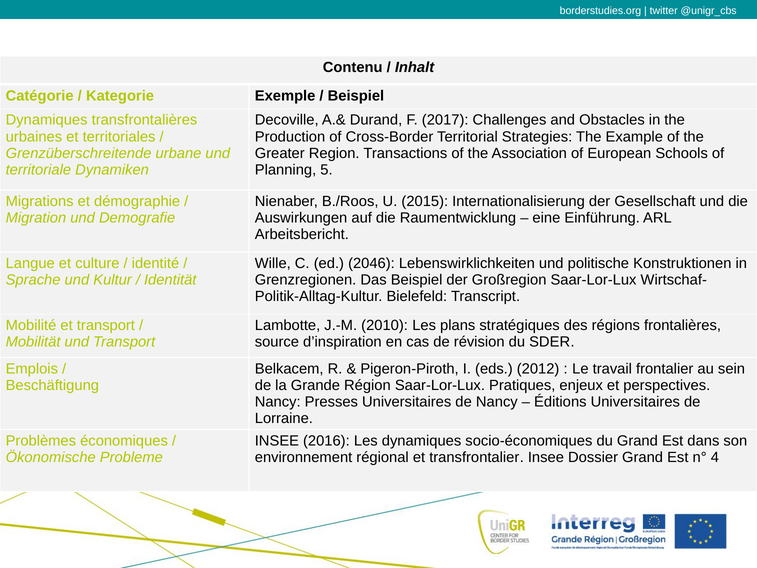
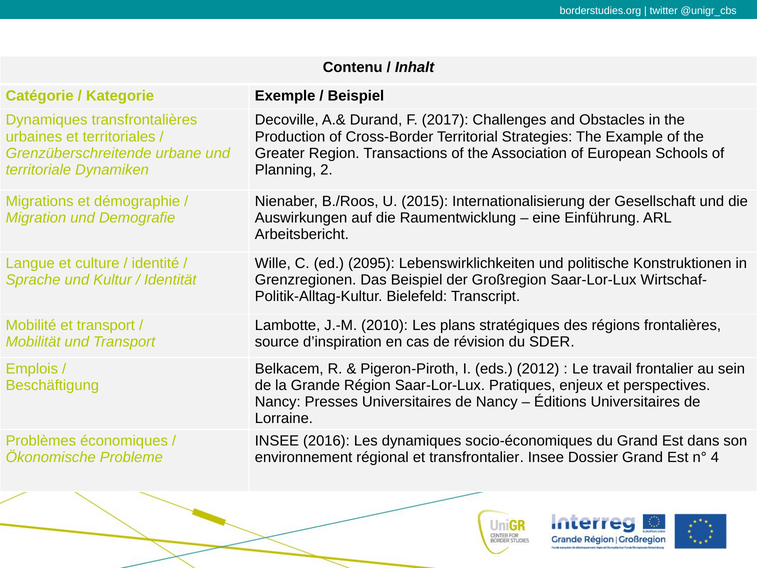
5: 5 -> 2
2046: 2046 -> 2095
